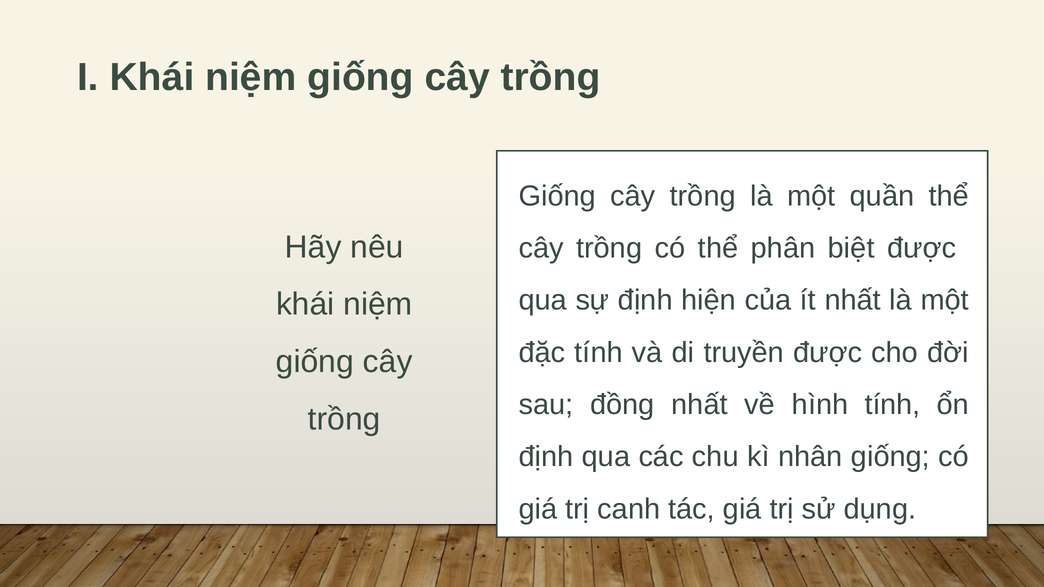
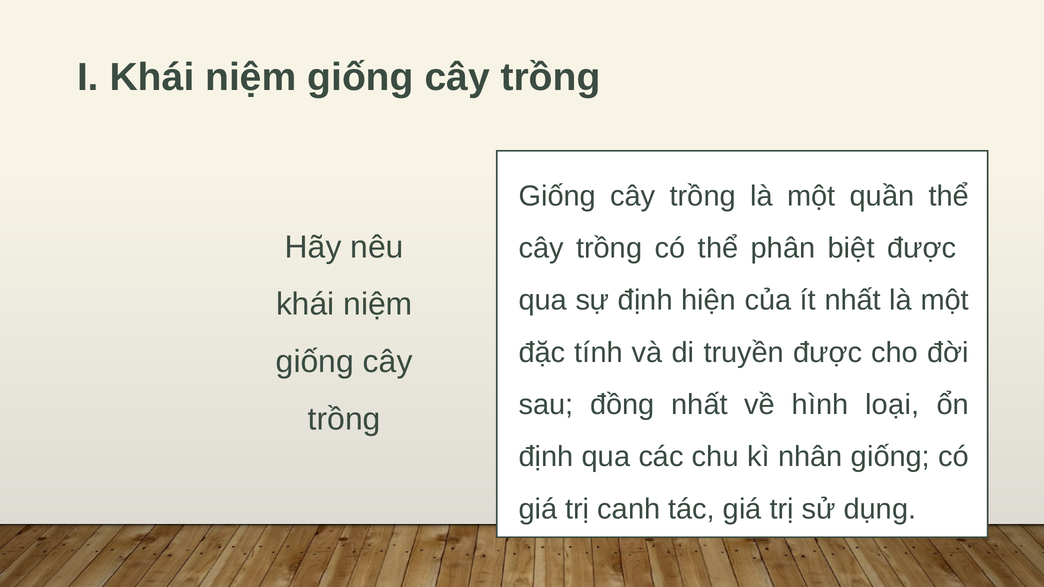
hình tính: tính -> loại
